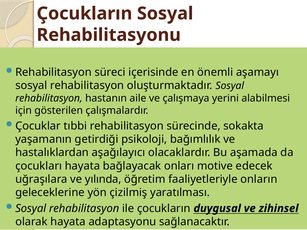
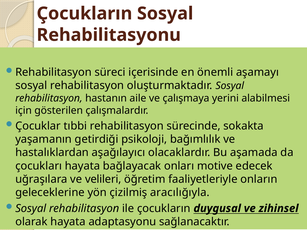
yılında: yılında -> velileri
yaratılması: yaratılması -> aracılığıyla
